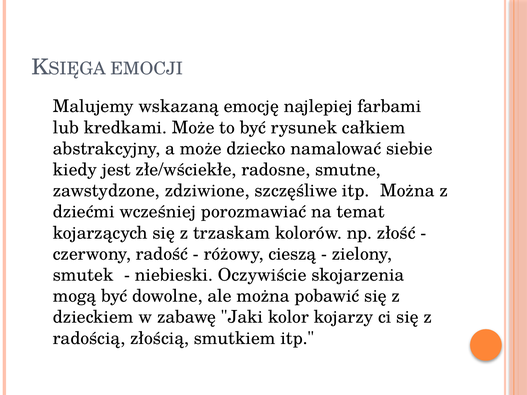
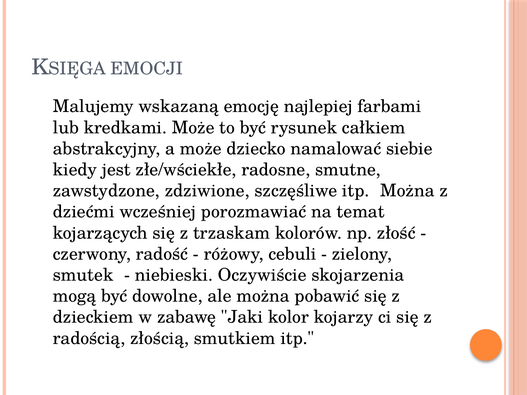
cieszą: cieszą -> cebuli
